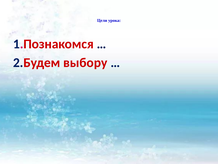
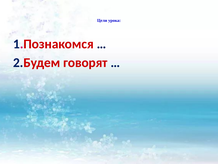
выбору: выбору -> говорят
